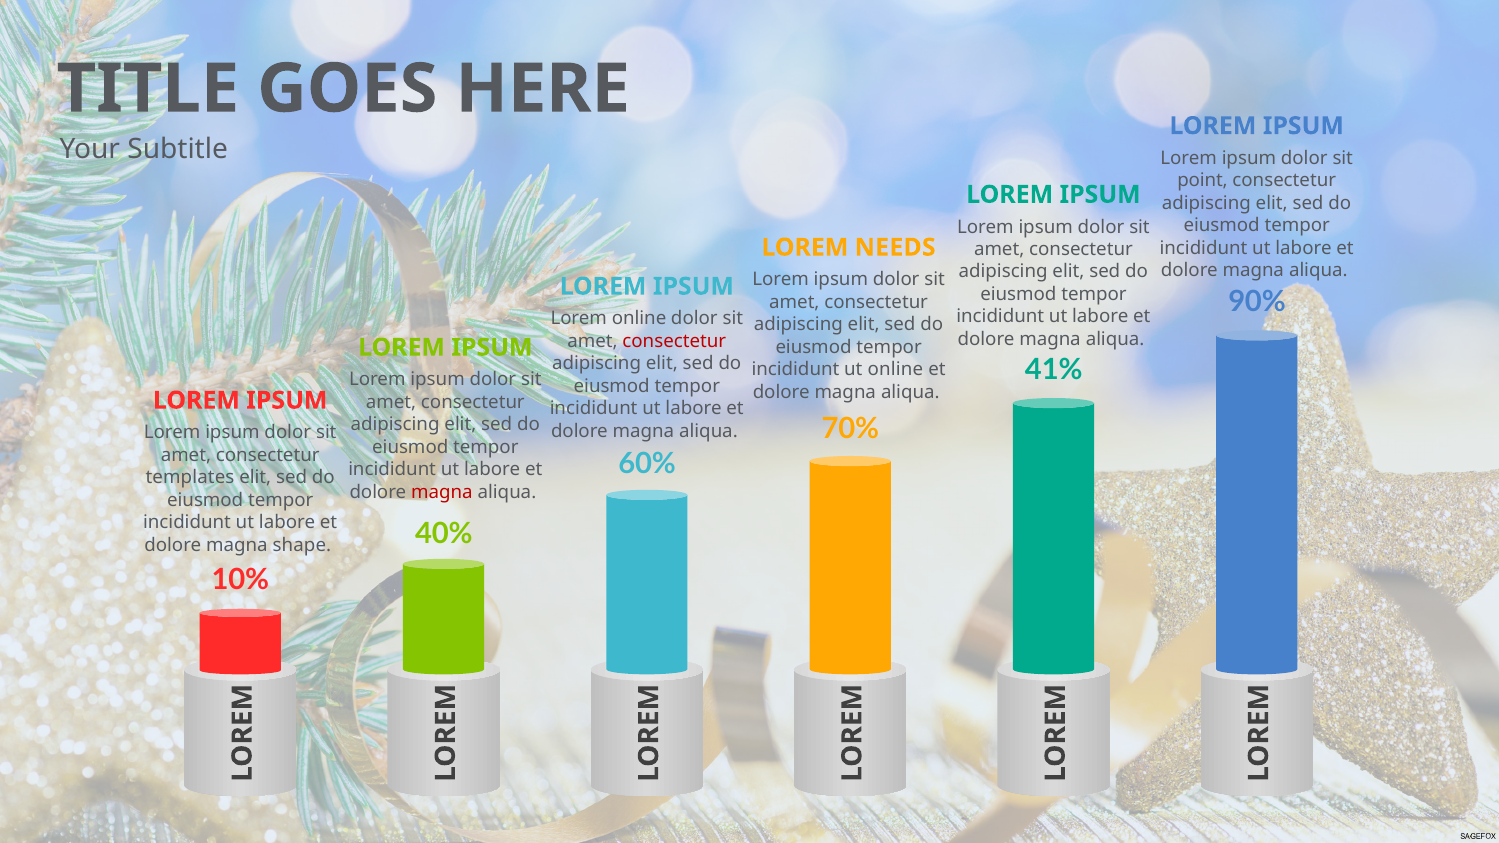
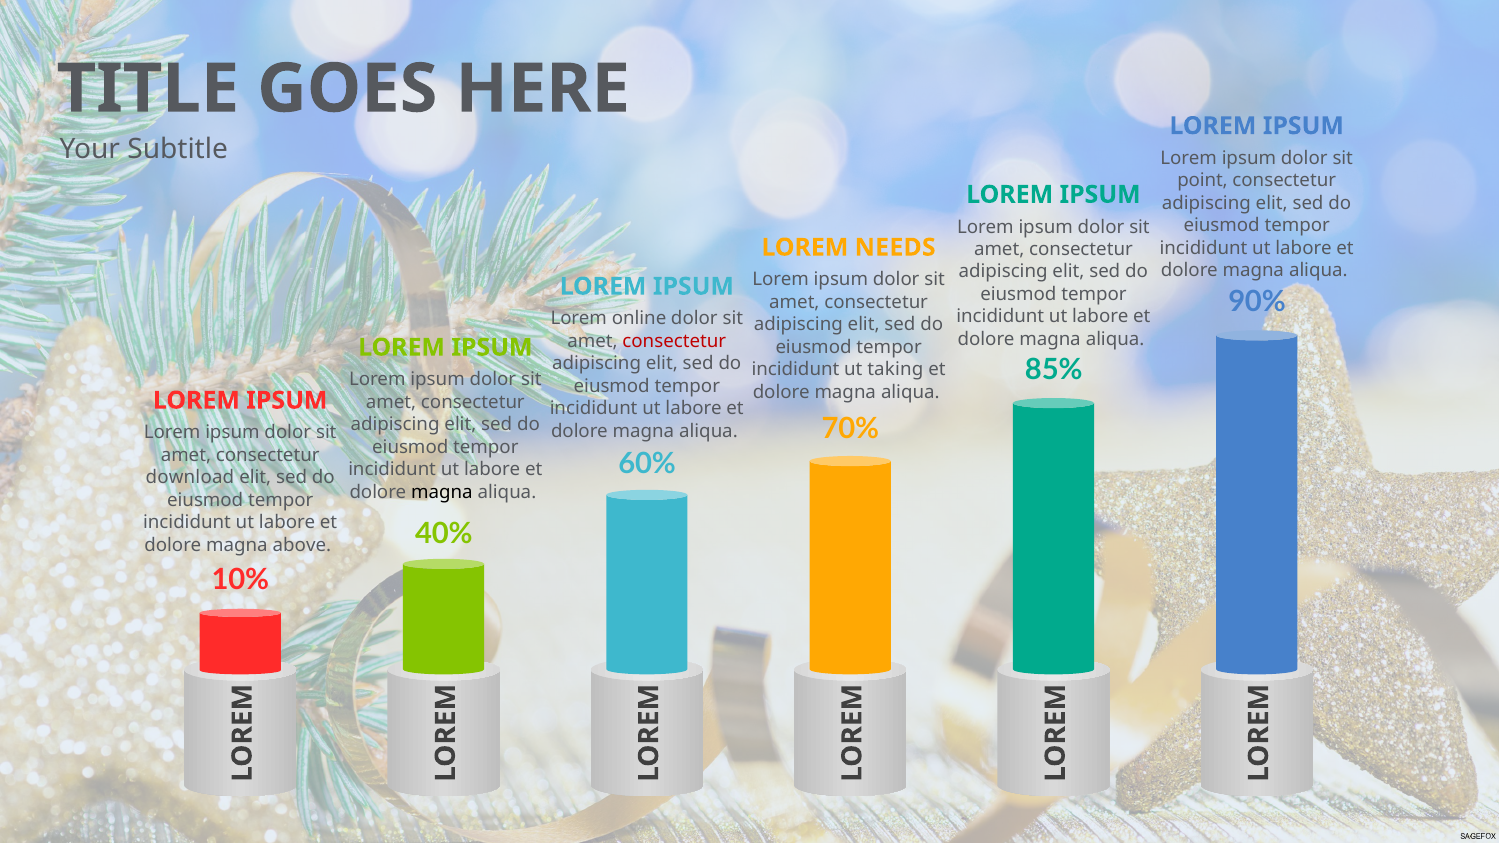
41%: 41% -> 85%
ut online: online -> taking
templates: templates -> download
magna at (442, 492) colour: red -> black
shape: shape -> above
